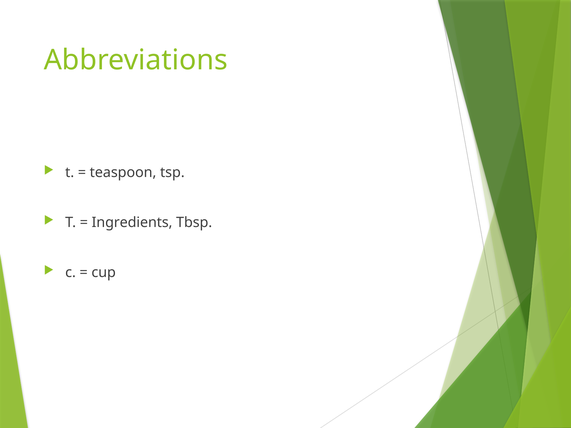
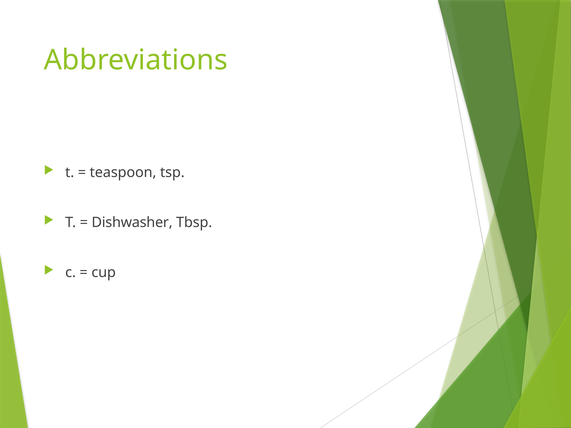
Ingredients: Ingredients -> Dishwasher
